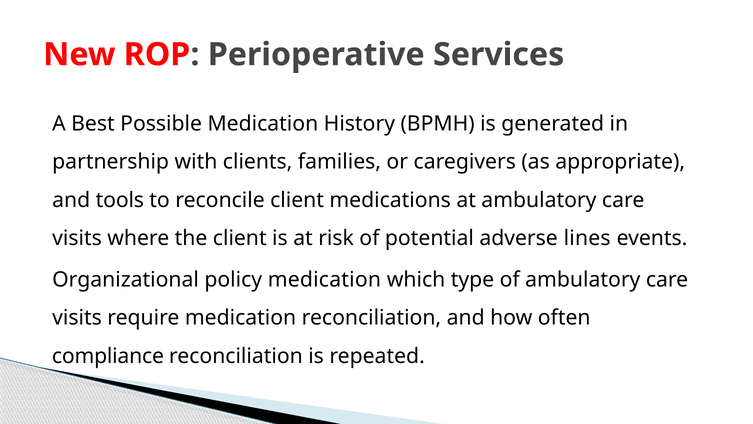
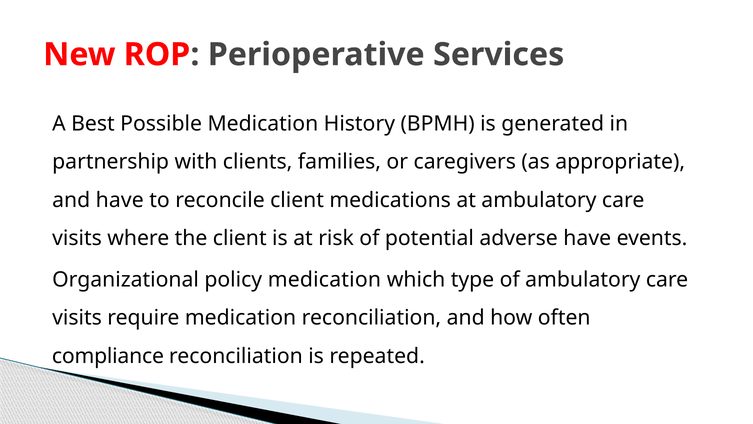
and tools: tools -> have
adverse lines: lines -> have
